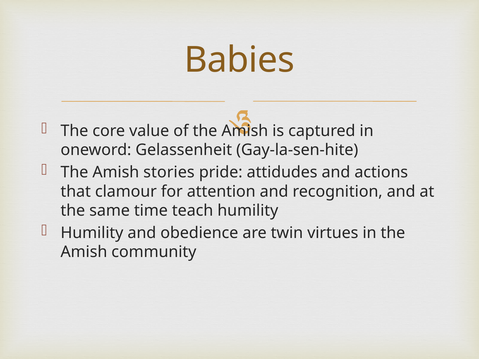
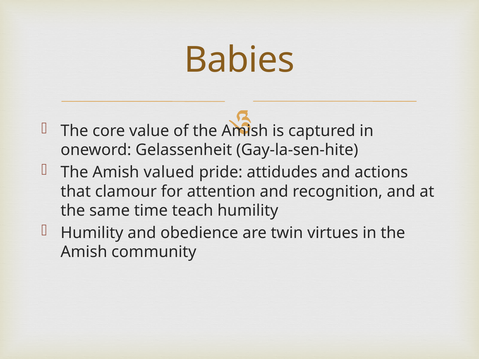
stories: stories -> valued
